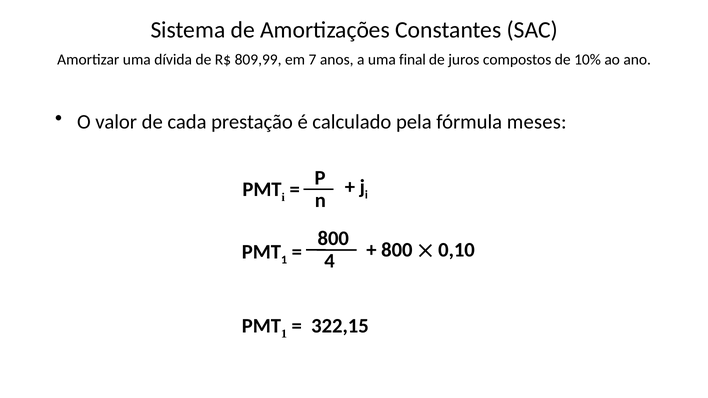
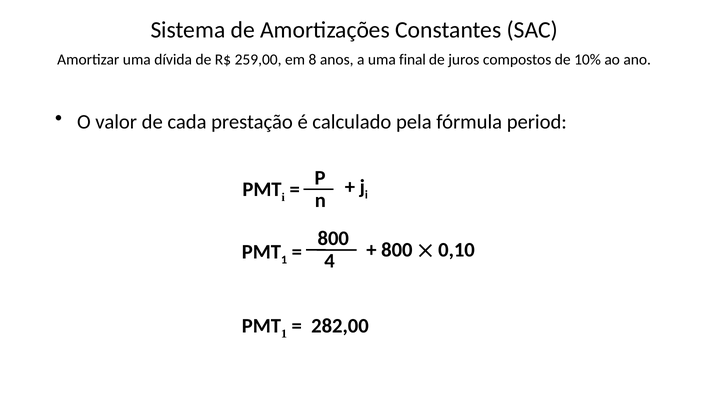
809,99: 809,99 -> 259,00
7: 7 -> 8
meses: meses -> period
322,15: 322,15 -> 282,00
